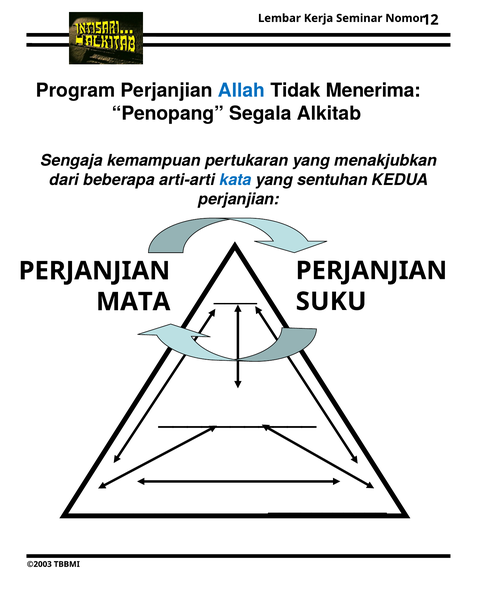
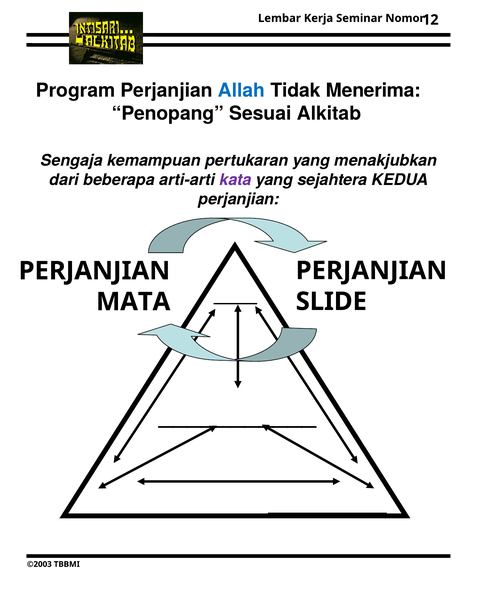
Segala: Segala -> Sesuai
kata colour: blue -> purple
sentuhan: sentuhan -> sejahtera
SUKU: SUKU -> SLIDE
